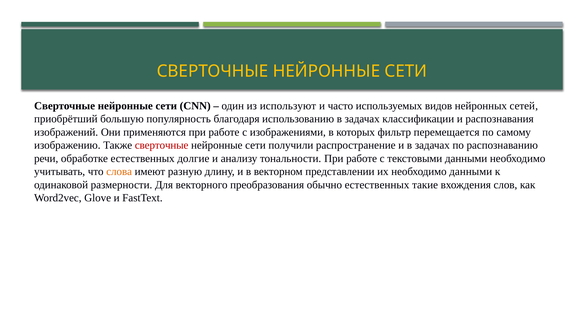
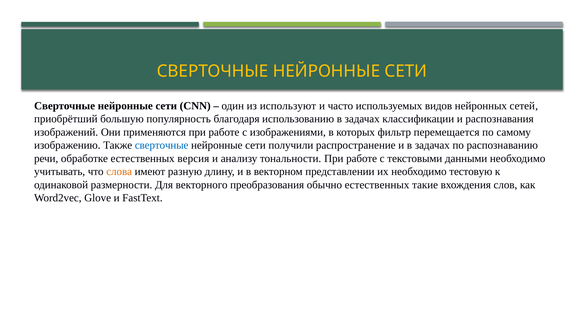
сверточные at (162, 145) colour: red -> blue
долгие: долгие -> версия
необходимо данными: данными -> тестовую
